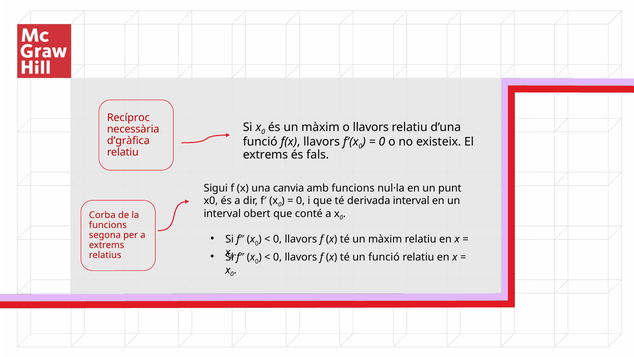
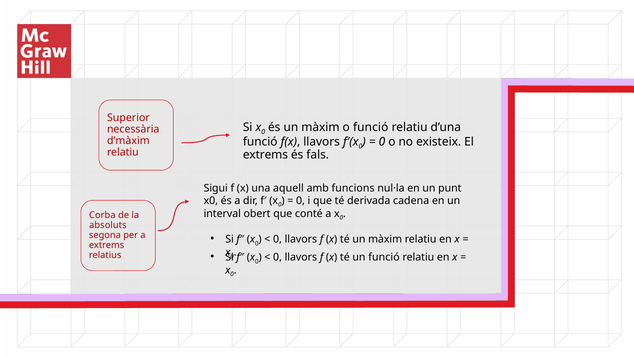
Recíproc: Recíproc -> Superior
o llavors: llavors -> funció
d’gràfica: d’gràfica -> d’màxim
canvia: canvia -> aquell
derivada interval: interval -> cadena
funcions at (108, 225): funcions -> absoluts
